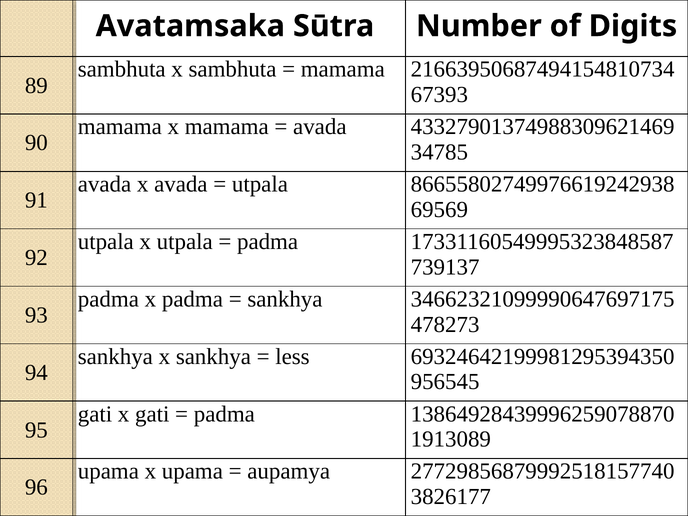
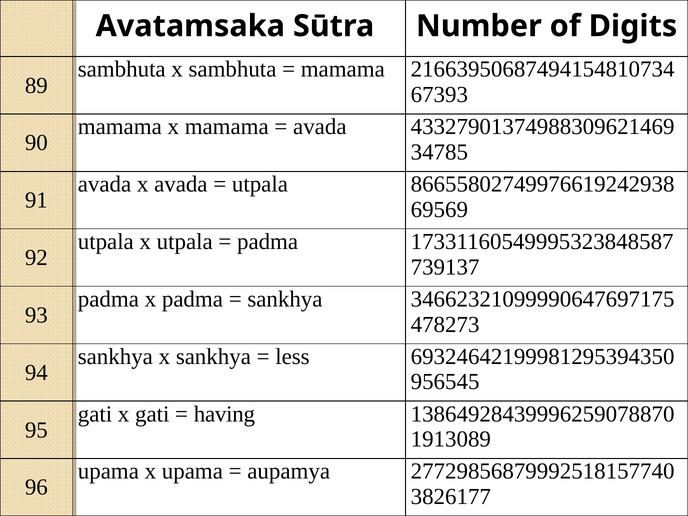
padma at (224, 414): padma -> having
